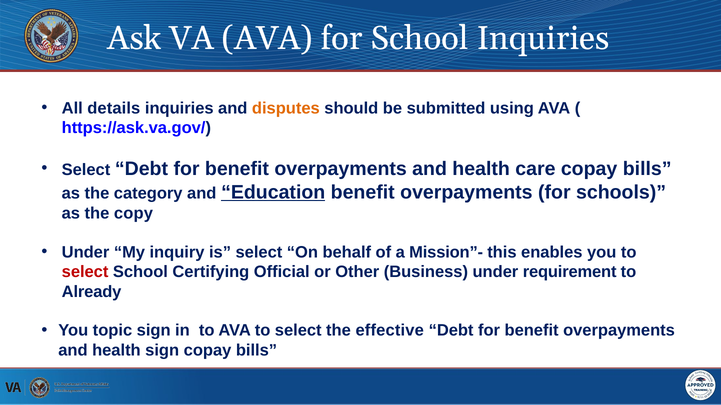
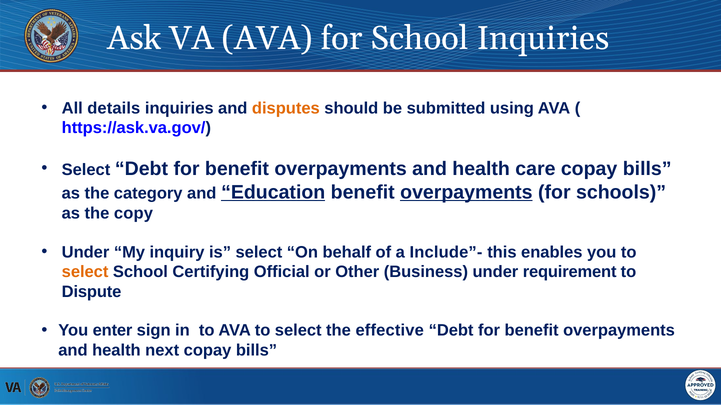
overpayments at (466, 192) underline: none -> present
Mission”-: Mission”- -> Include”-
select at (85, 272) colour: red -> orange
Already: Already -> Dispute
topic: topic -> enter
health sign: sign -> next
